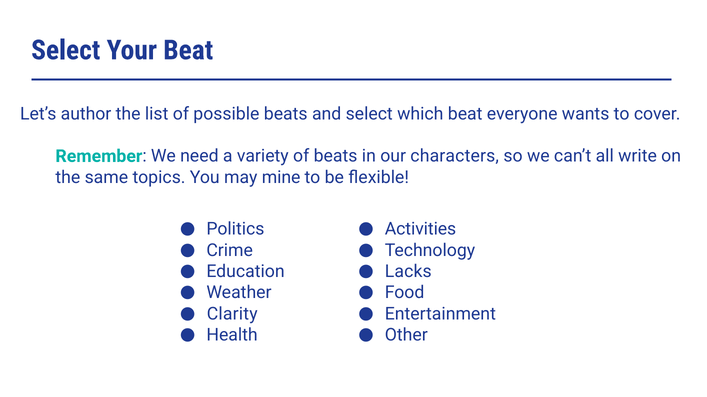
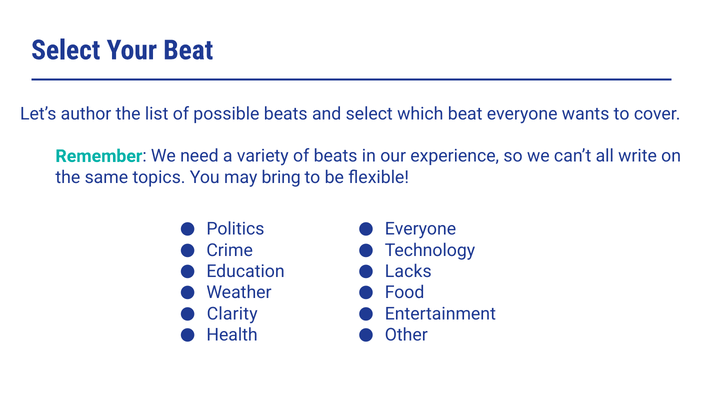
characters: characters -> experience
mine: mine -> bring
Activities at (421, 230): Activities -> Everyone
